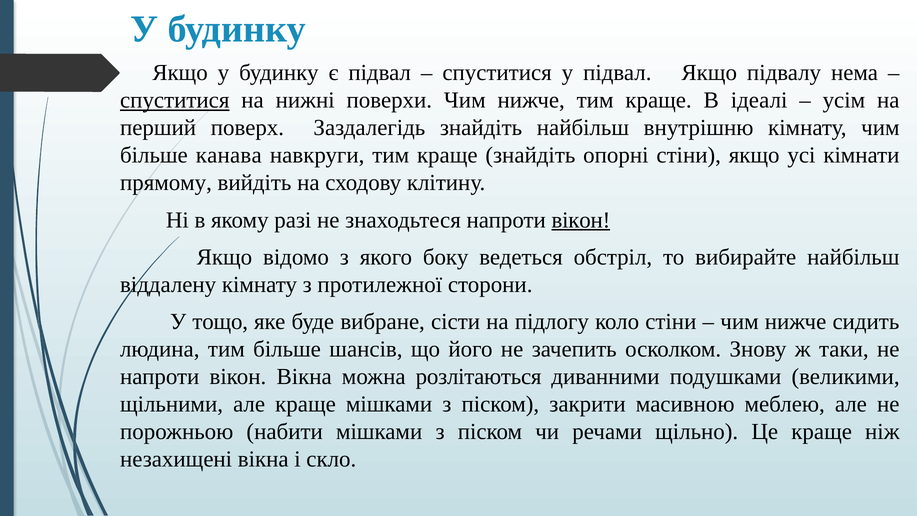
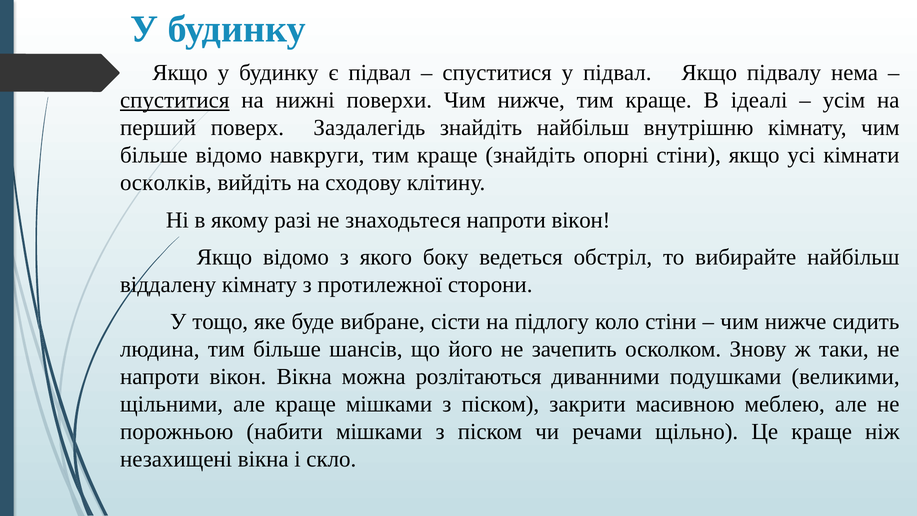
більше канава: канава -> відомо
прямому: прямому -> осколків
вікон at (581, 220) underline: present -> none
